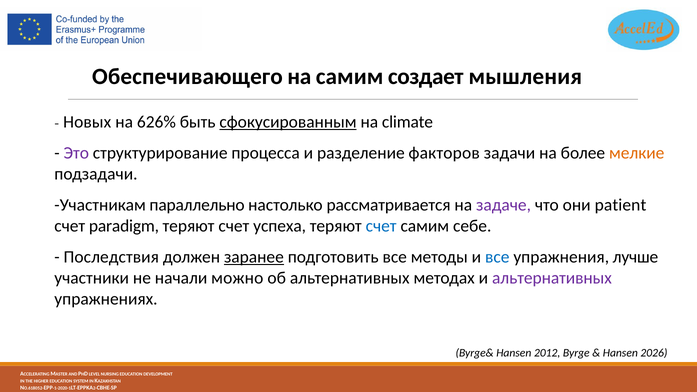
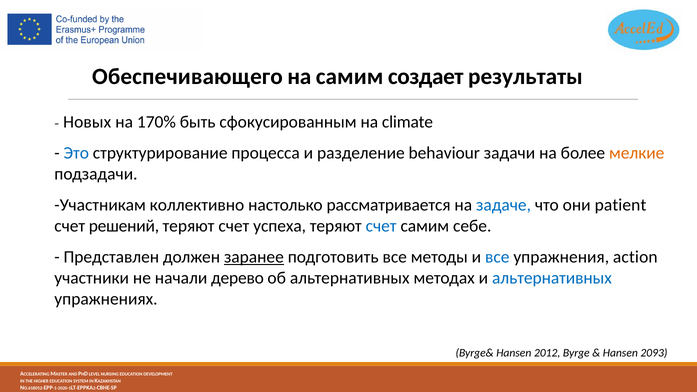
мышления: мышления -> результаты
626%: 626% -> 170%
сфокусированным underline: present -> none
Это colour: purple -> blue
факторов: факторов -> behaviour
параллельно: параллельно -> коллективно
задаче colour: purple -> blue
paradigm: paradigm -> решений
Последствия: Последствия -> Представлен
лучше: лучше -> action
можно: можно -> дерево
альтернативных at (552, 278) colour: purple -> blue
2026: 2026 -> 2093
